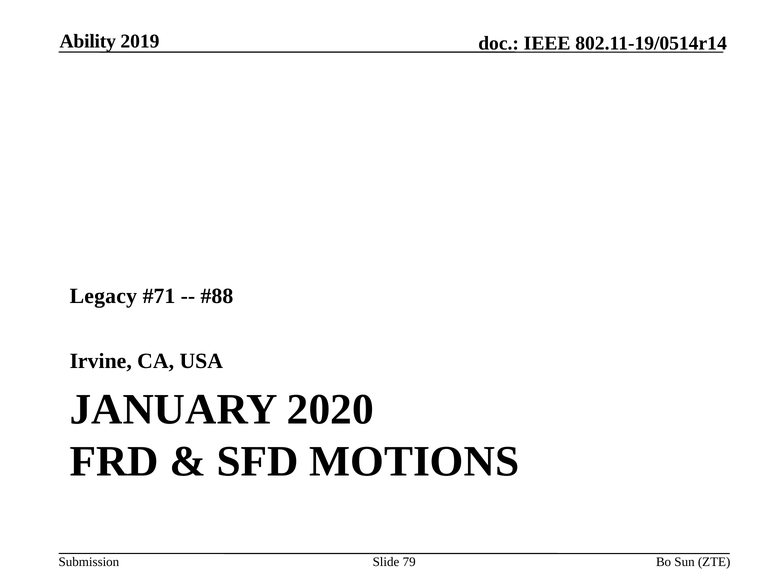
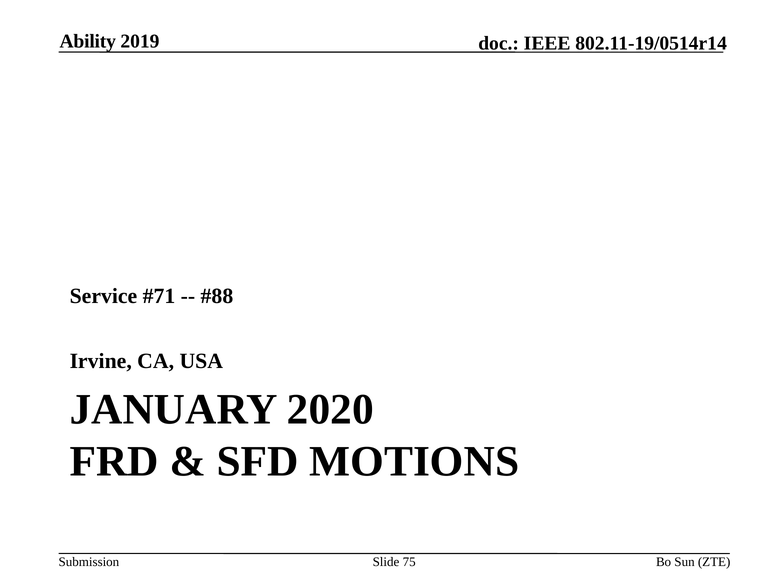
Legacy: Legacy -> Service
79: 79 -> 75
